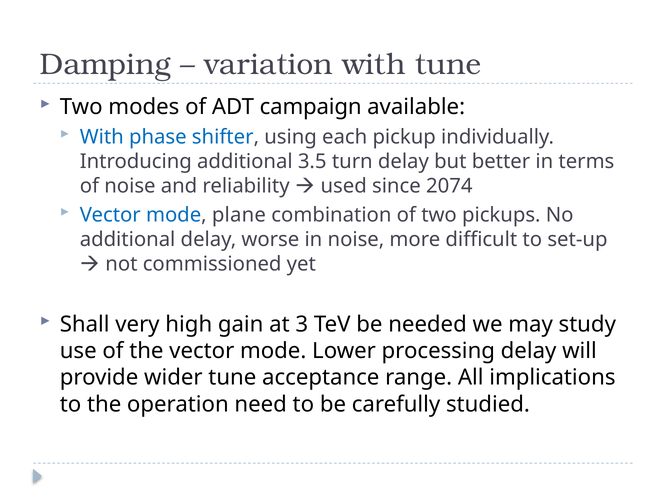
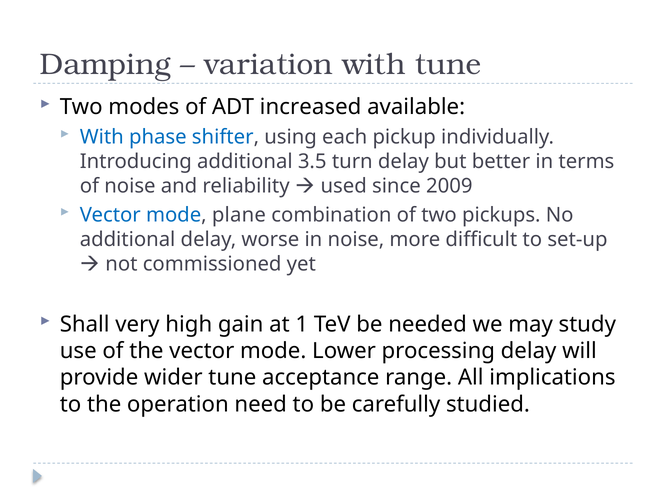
campaign: campaign -> increased
2074: 2074 -> 2009
3: 3 -> 1
